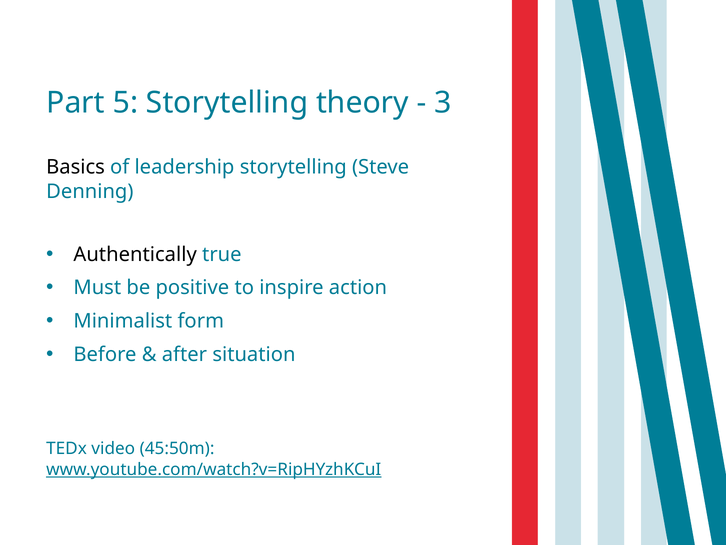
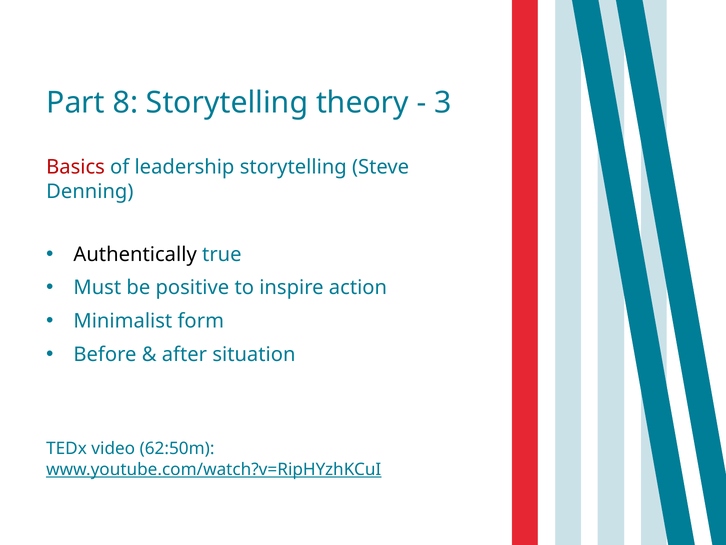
5: 5 -> 8
Basics colour: black -> red
45:50m: 45:50m -> 62:50m
